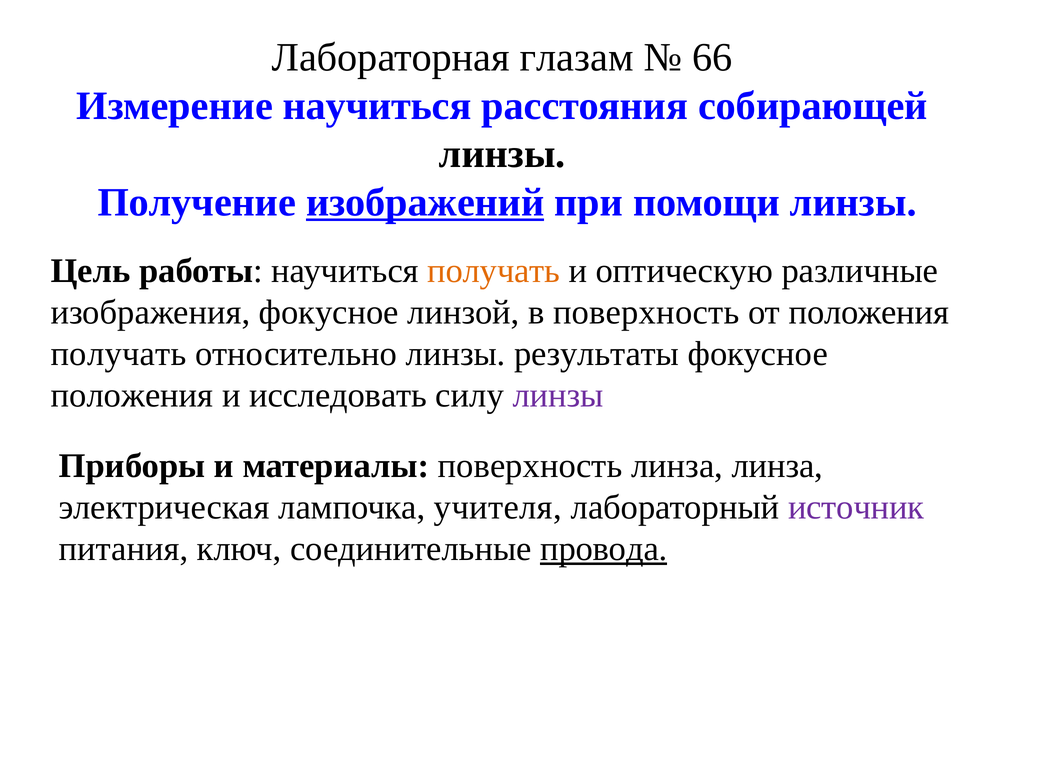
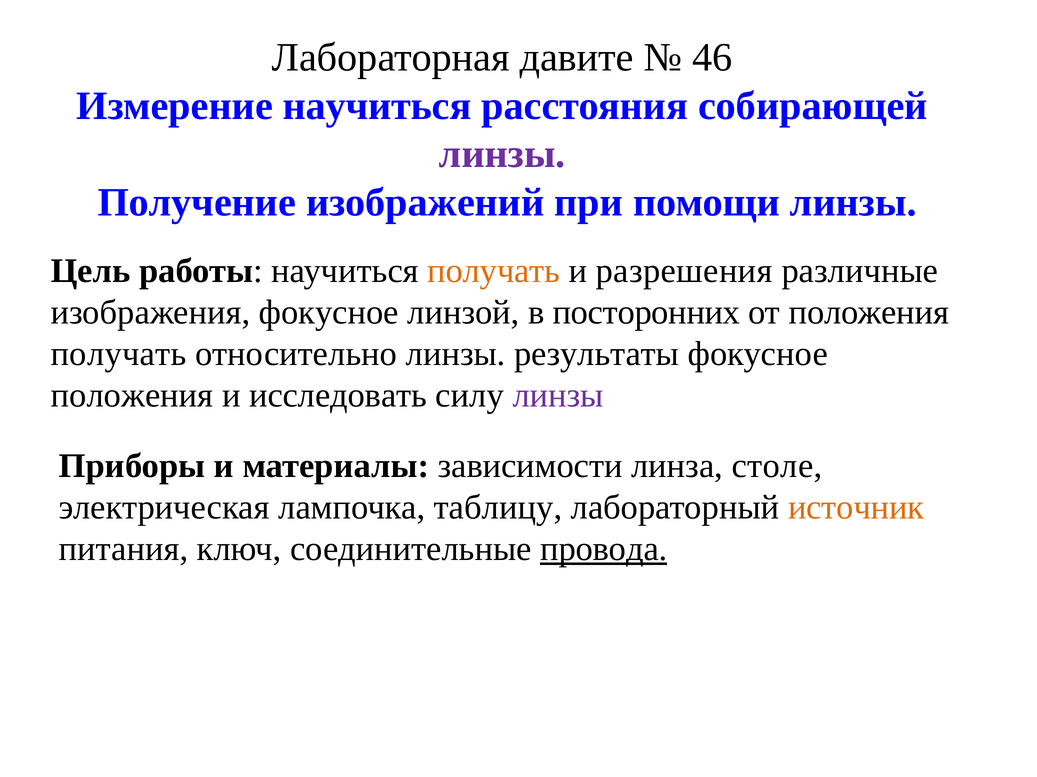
глазам: глазам -> давите
66: 66 -> 46
линзы at (502, 154) colour: black -> purple
изображений underline: present -> none
оптическую: оптическую -> разрешения
в поверхность: поверхность -> посторонних
материалы поверхность: поверхность -> зависимости
линза линза: линза -> столе
учителя: учителя -> таблицу
источник colour: purple -> orange
